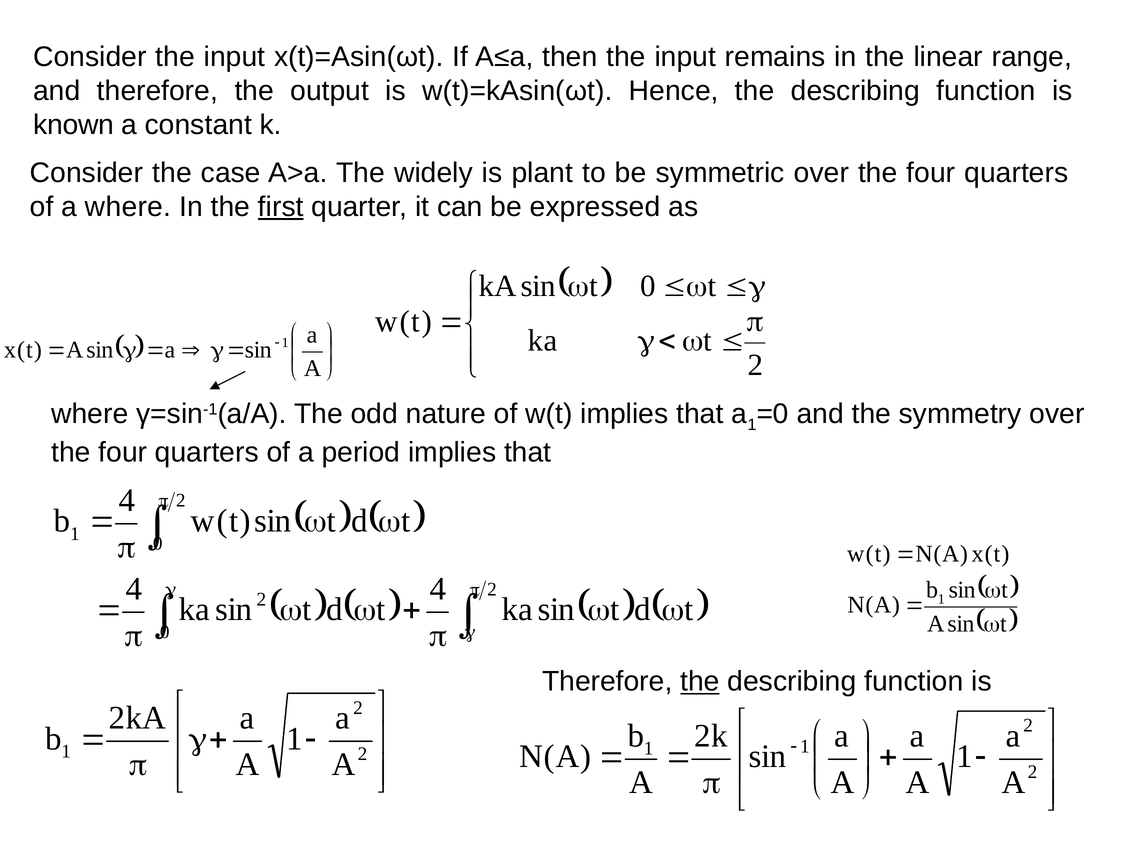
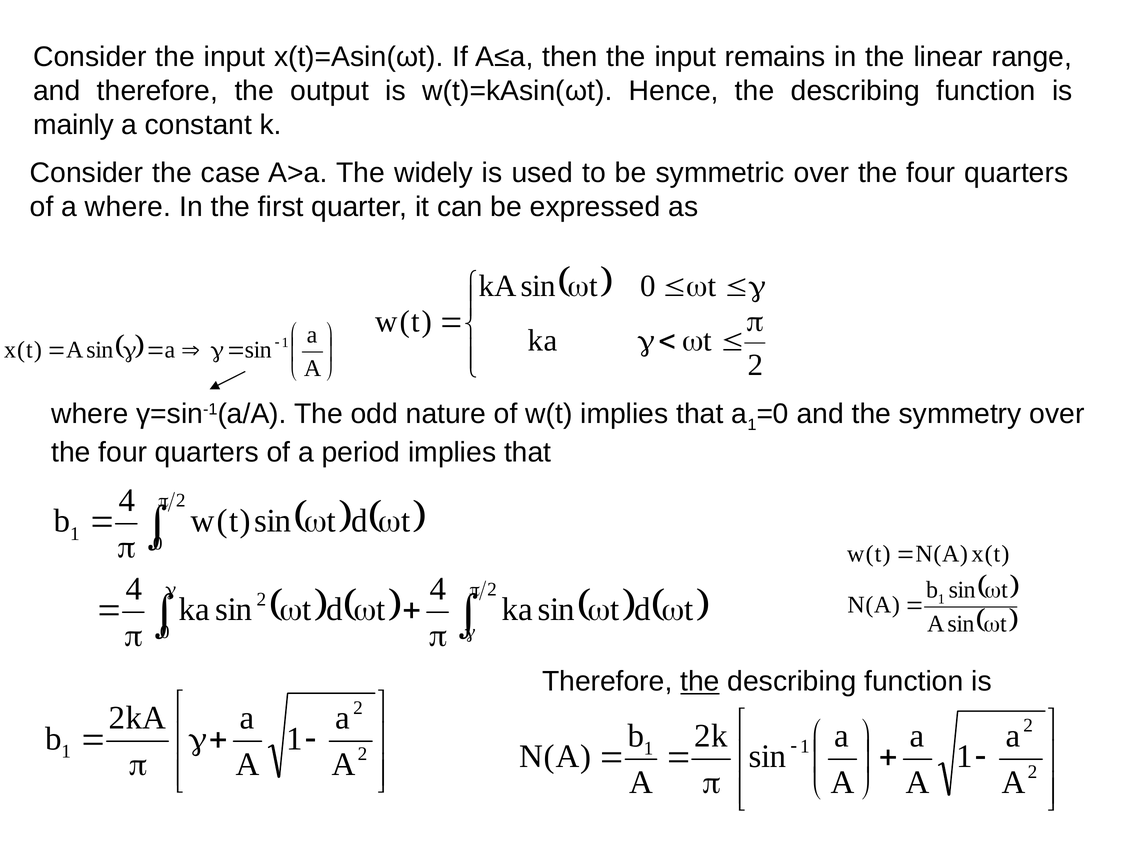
known: known -> mainly
plant: plant -> used
first underline: present -> none
